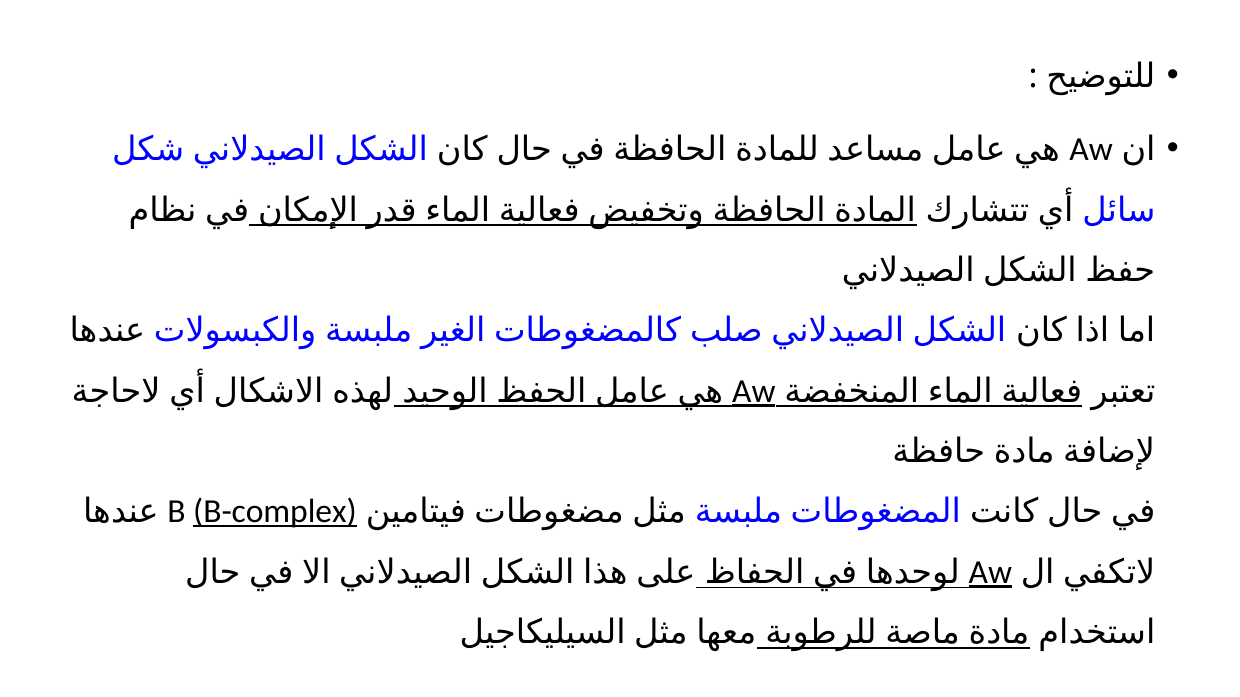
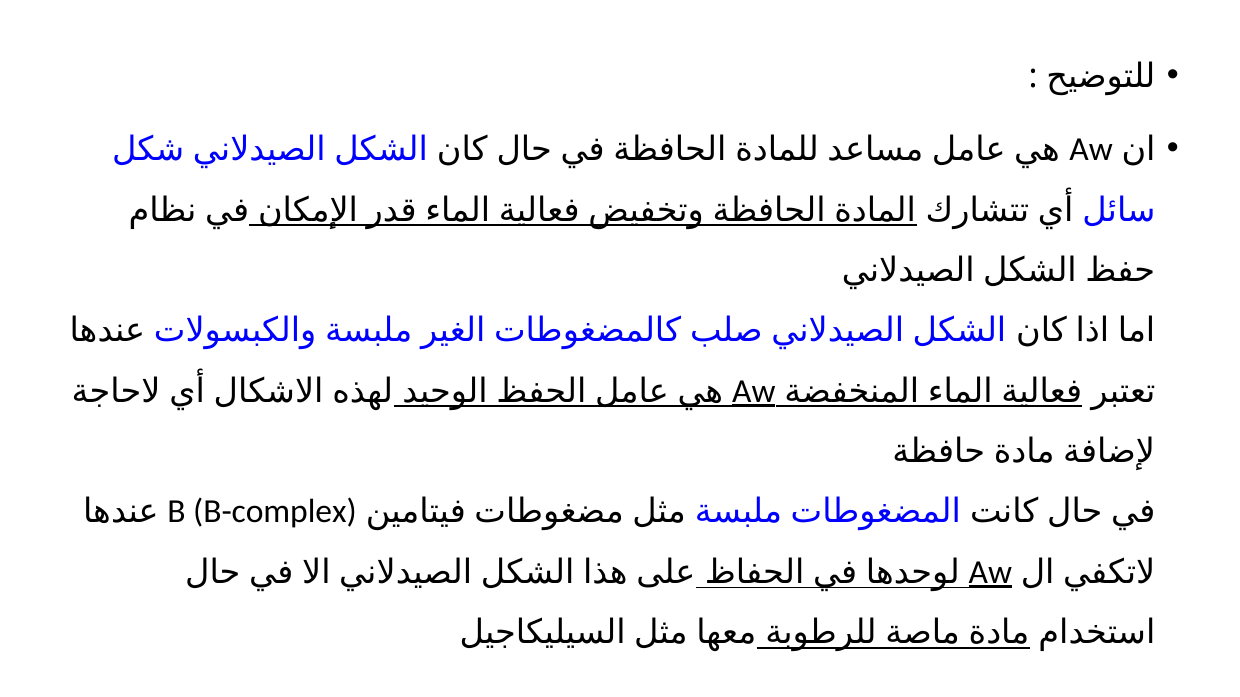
B-complex underline: present -> none
